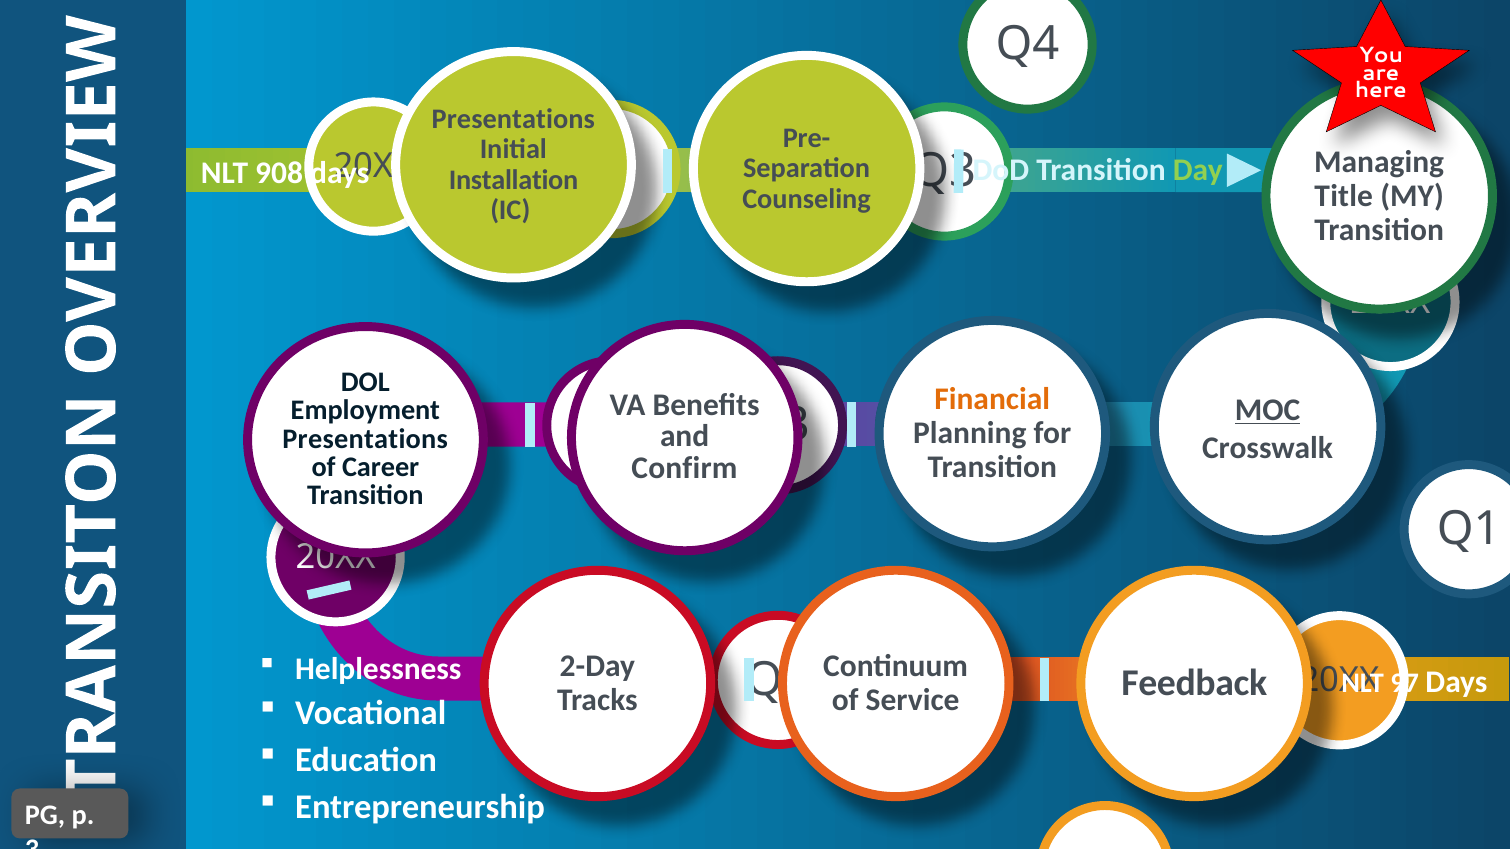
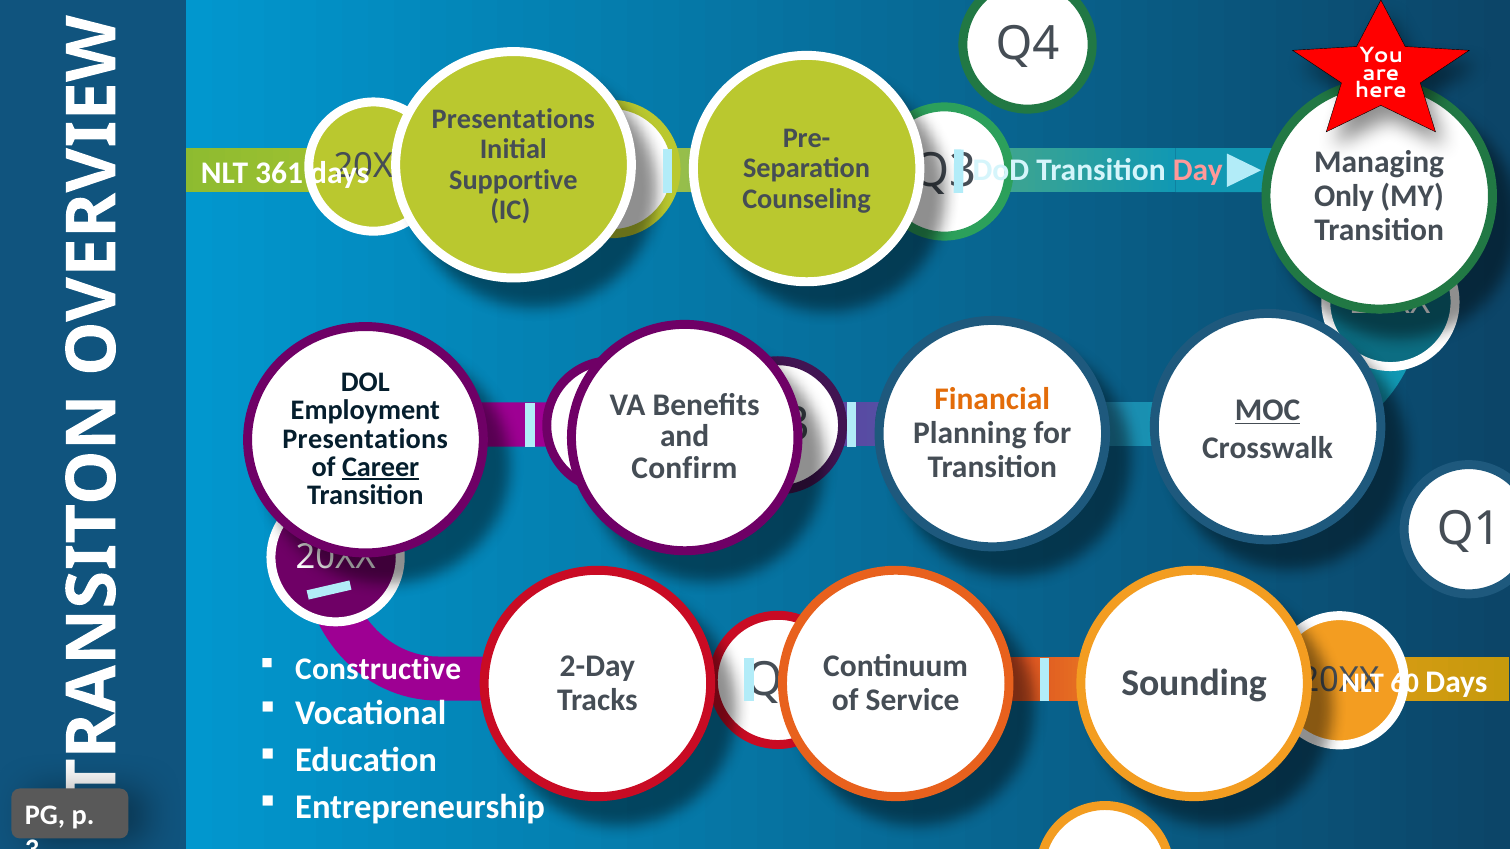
Day colour: light green -> pink
908: 908 -> 361
Installation: Installation -> Supportive
Title: Title -> Only
Career underline: none -> present
Helplessness: Helplessness -> Constructive
97: 97 -> 60
Feedback: Feedback -> Sounding
